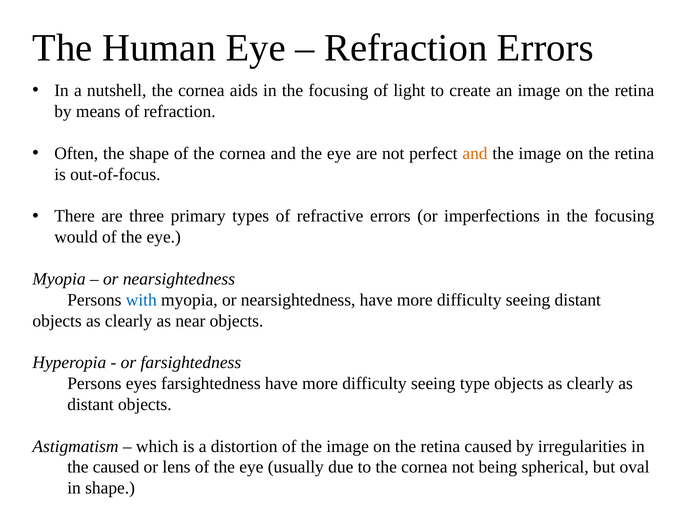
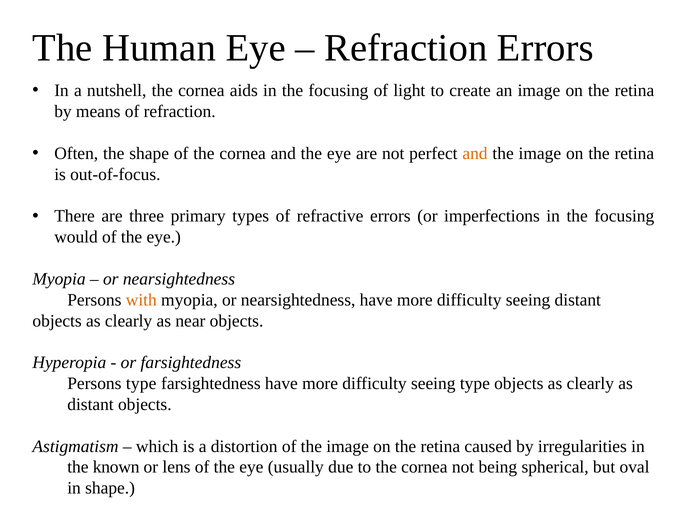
with colour: blue -> orange
Persons eyes: eyes -> type
the caused: caused -> known
